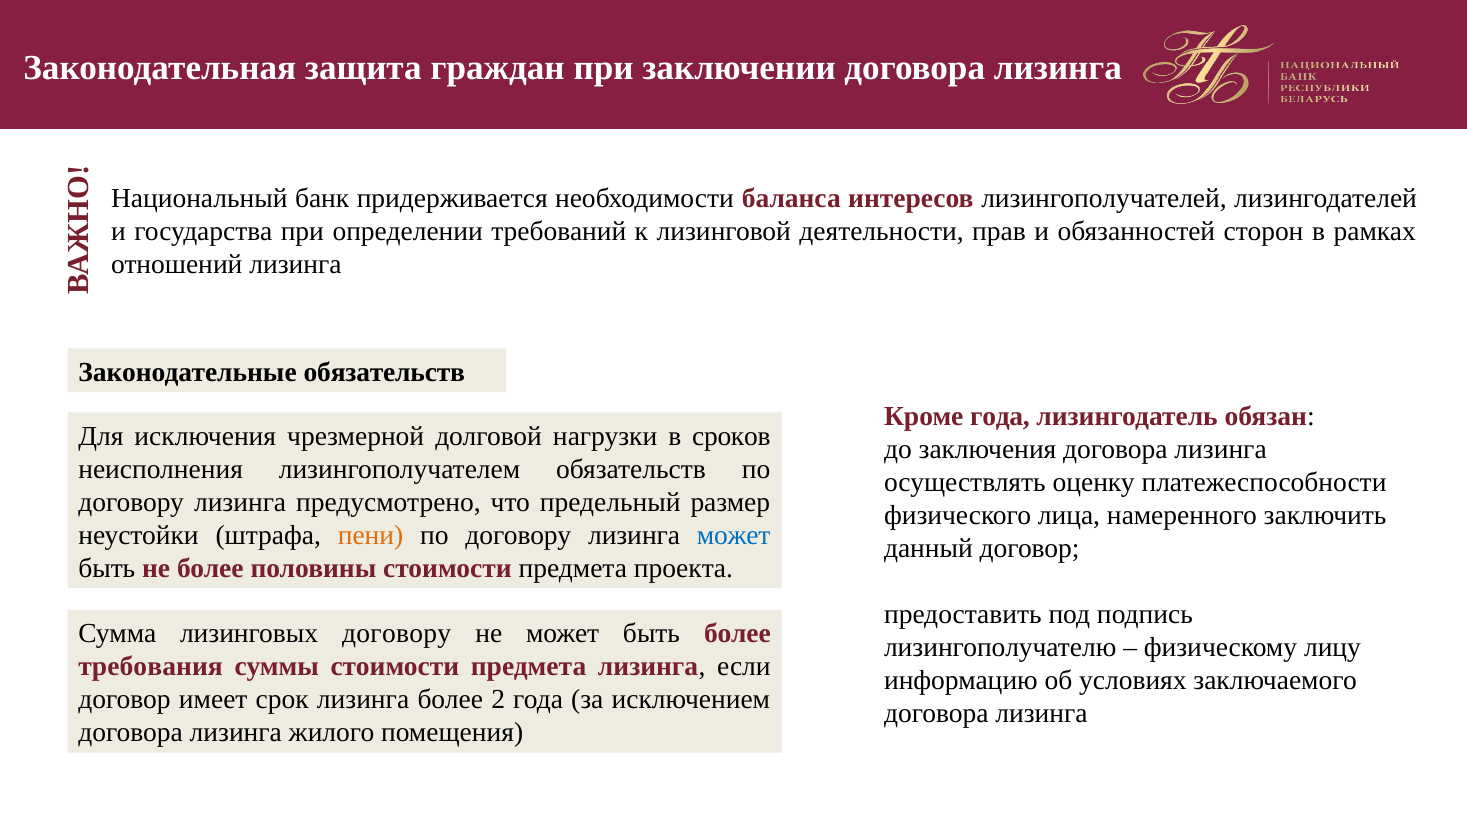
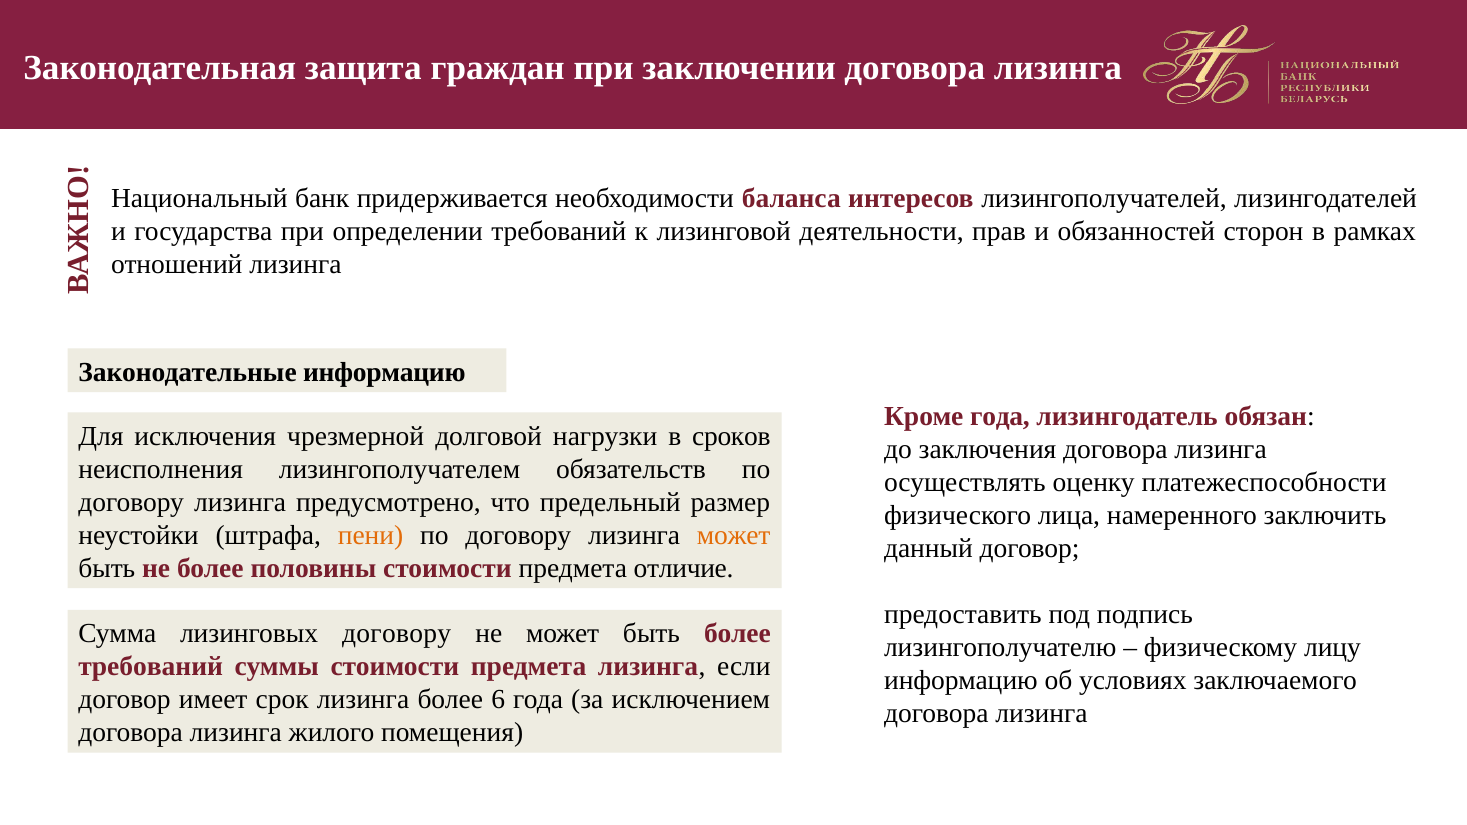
Законодательные обязательств: обязательств -> информацию
может at (734, 535) colour: blue -> orange
проекта: проекта -> отличие
требования at (151, 667): требования -> требований
2: 2 -> 6
